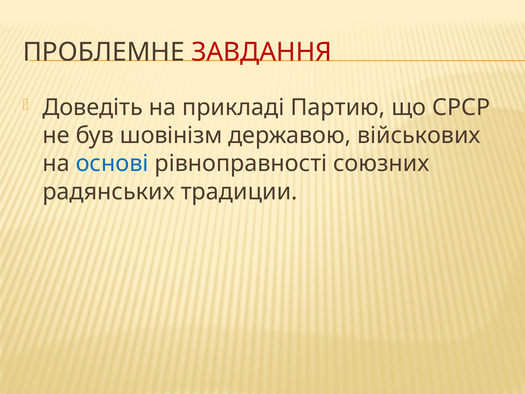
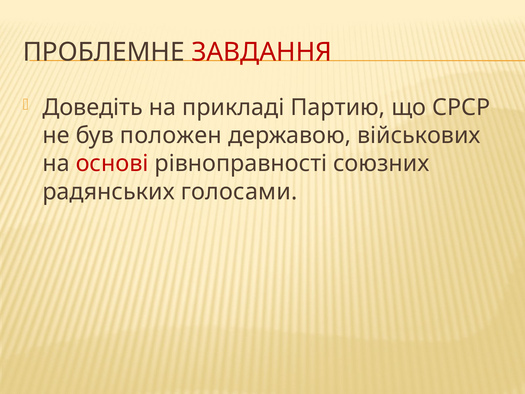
шовінізм: шовінізм -> положен
основі colour: blue -> red
традиции: традиции -> голосами
